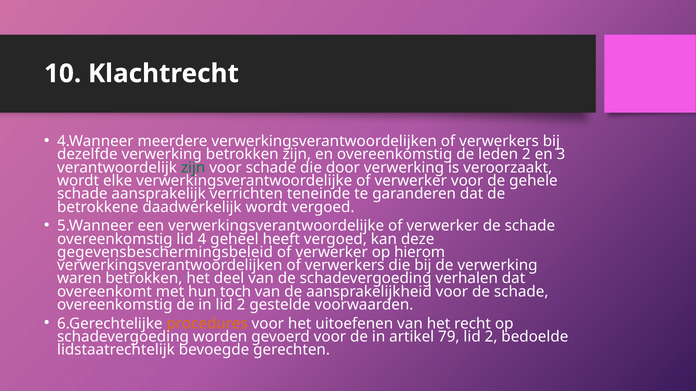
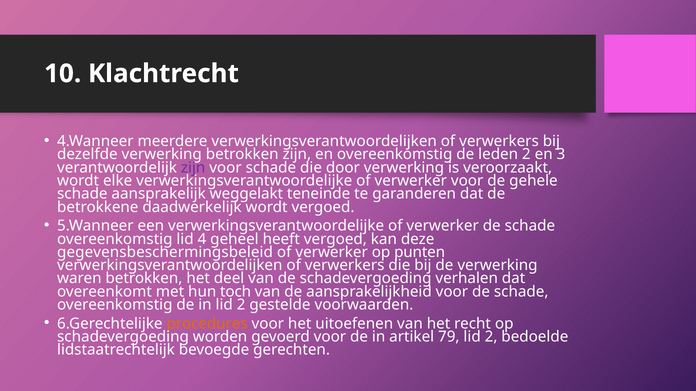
zijn at (193, 168) colour: green -> purple
verrichten: verrichten -> weggelakt
hierom: hierom -> punten
